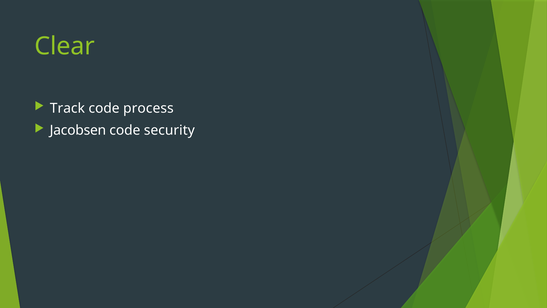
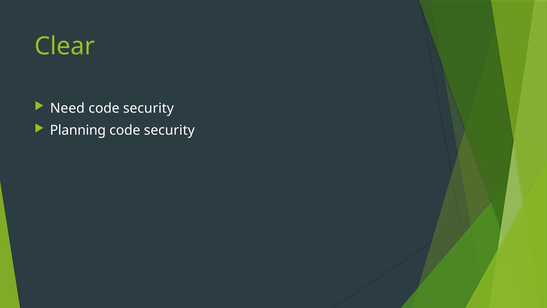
Track: Track -> Need
process at (148, 108): process -> security
Jacobsen: Jacobsen -> Planning
